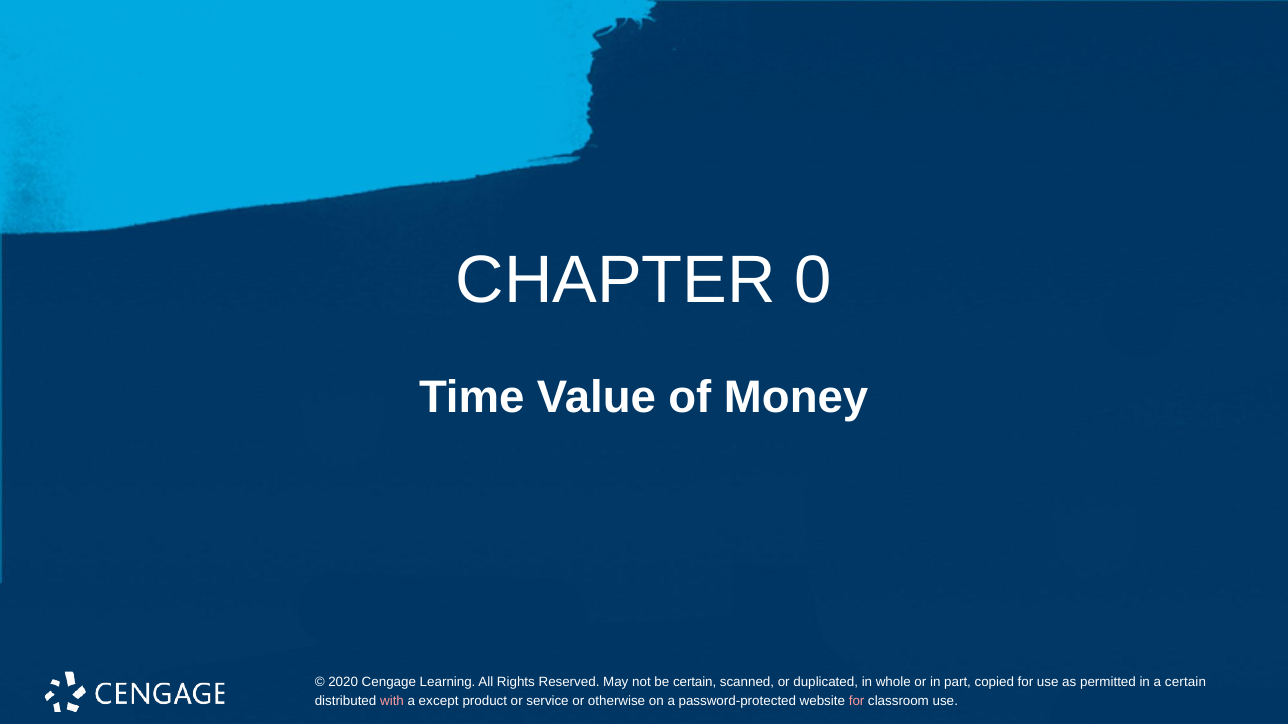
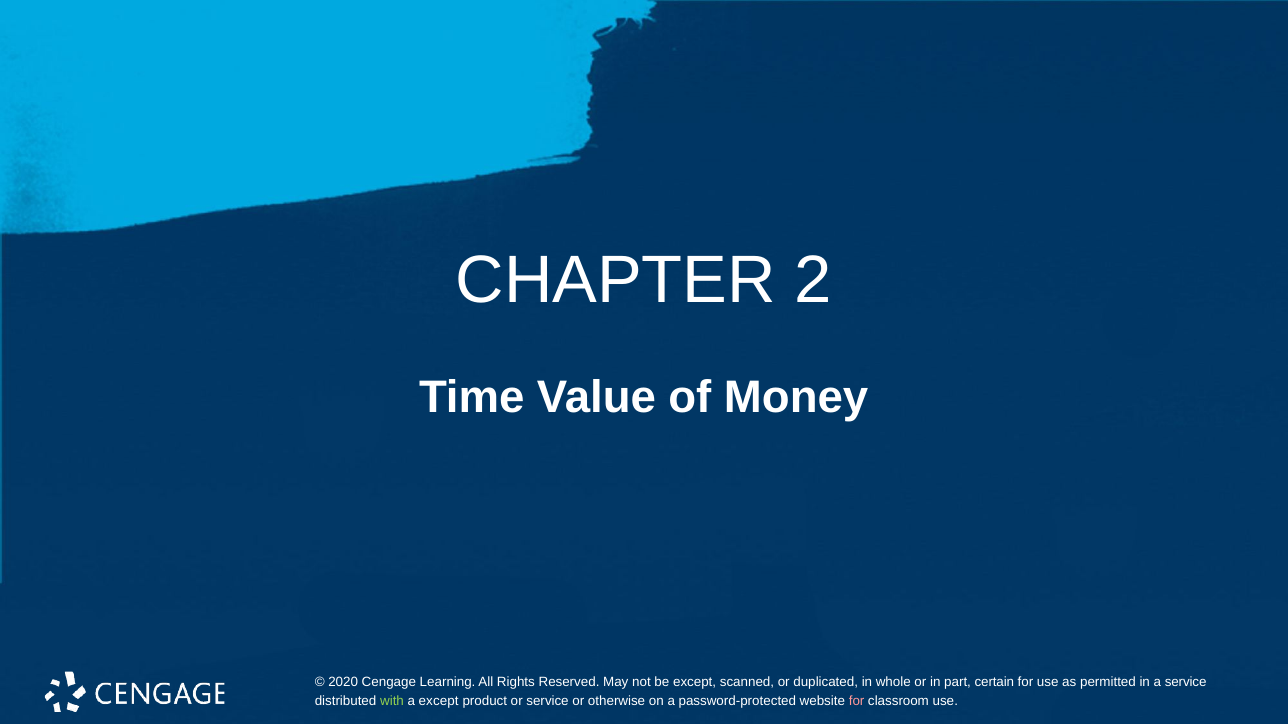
0: 0 -> 2
be certain: certain -> except
copied: copied -> certain
a certain: certain -> service
with colour: pink -> light green
